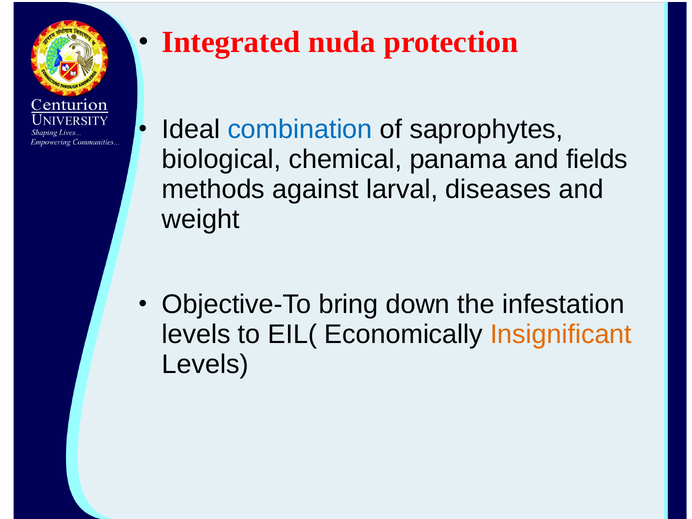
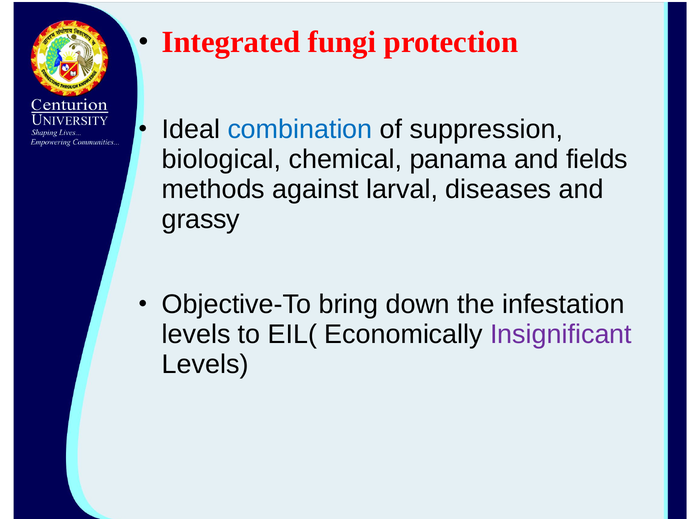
nuda: nuda -> fungi
saprophytes: saprophytes -> suppression
weight: weight -> grassy
Insignificant colour: orange -> purple
